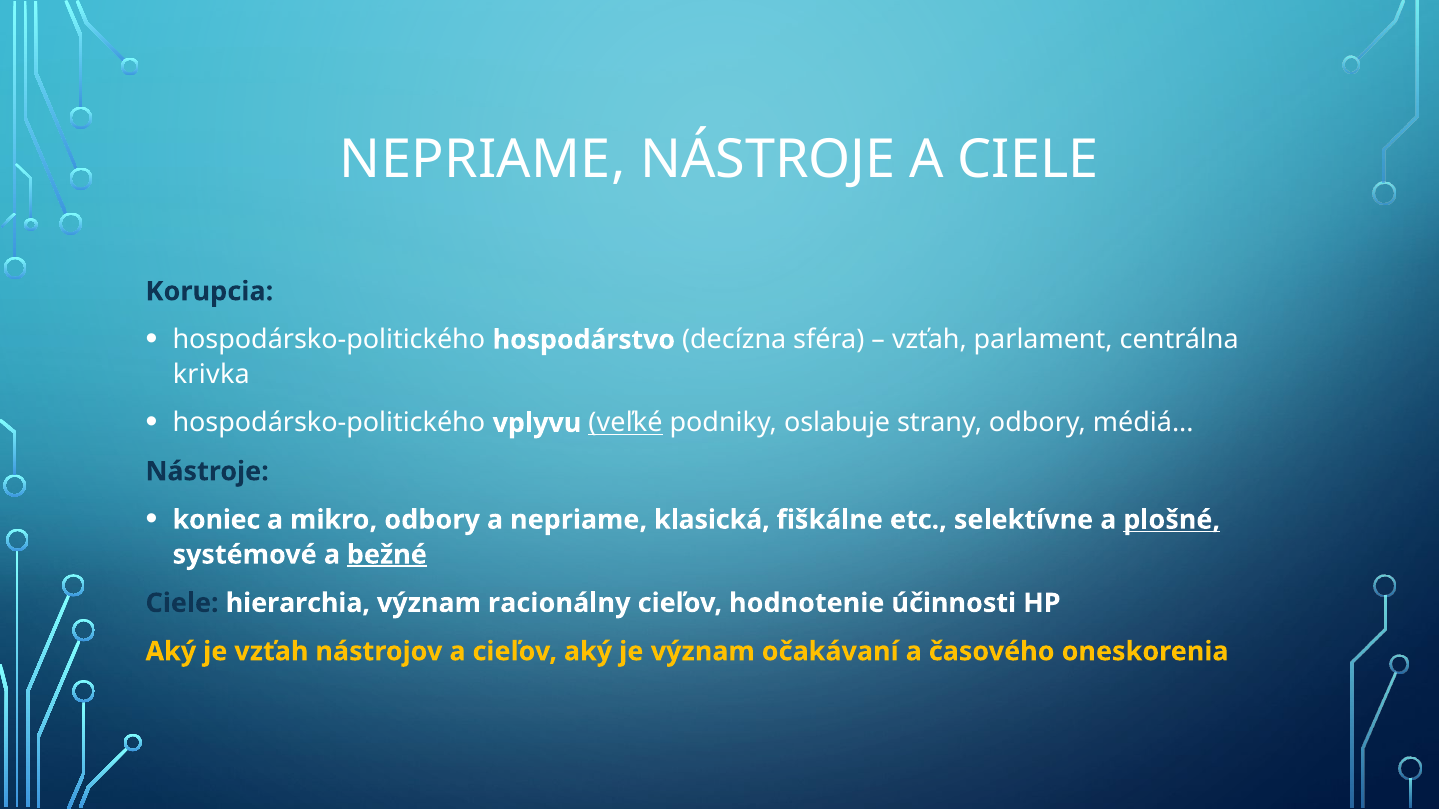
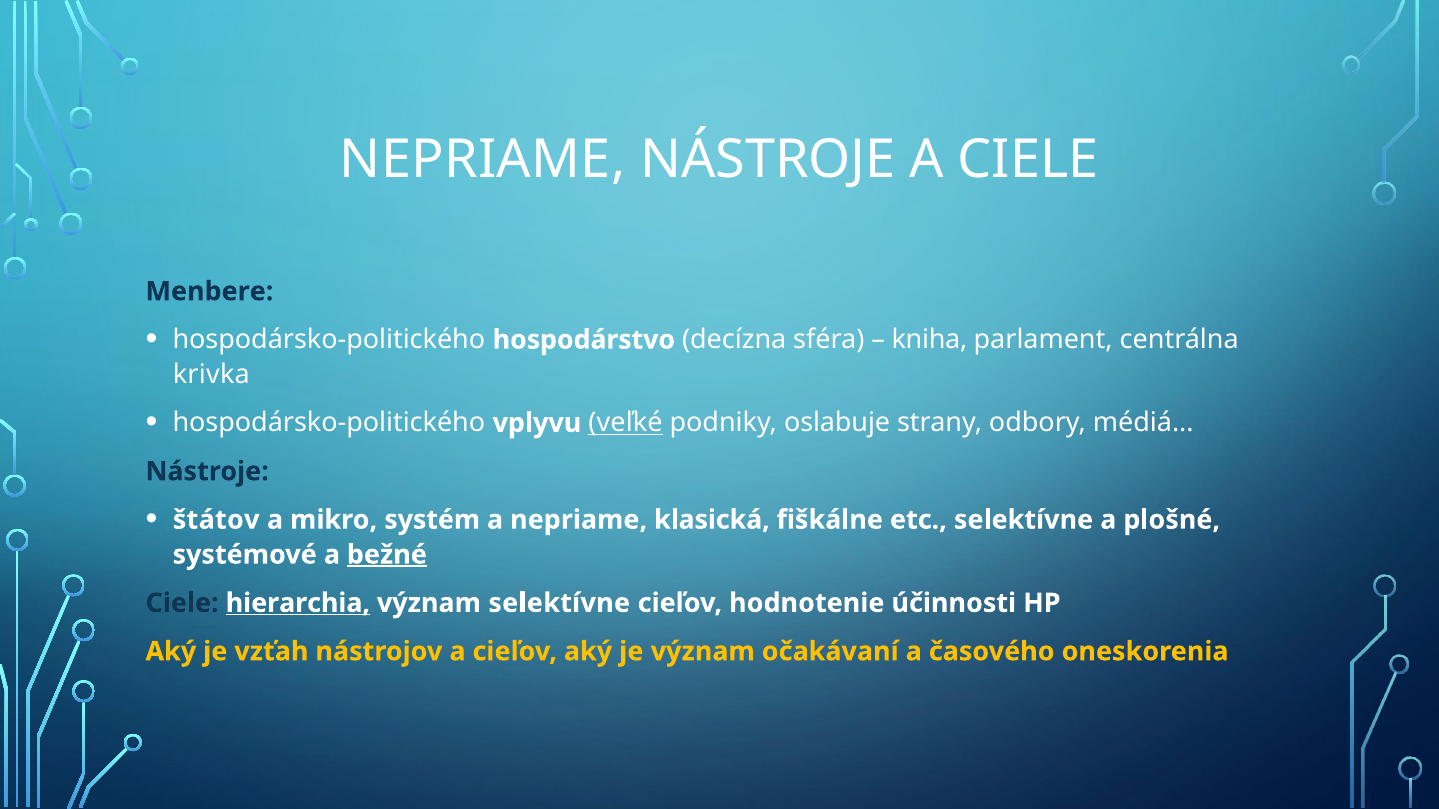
Korupcia: Korupcia -> Menbere
vzťah at (929, 340): vzťah -> kniha
koniec: koniec -> štátov
mikro odbory: odbory -> systém
plošné underline: present -> none
hierarchia underline: none -> present
význam racionálny: racionálny -> selektívne
